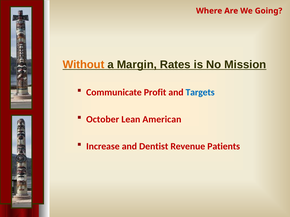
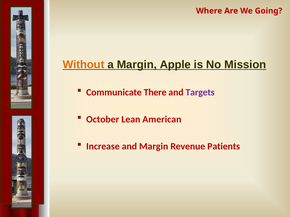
Rates: Rates -> Apple
Profit: Profit -> There
Targets colour: blue -> purple
and Dentist: Dentist -> Margin
